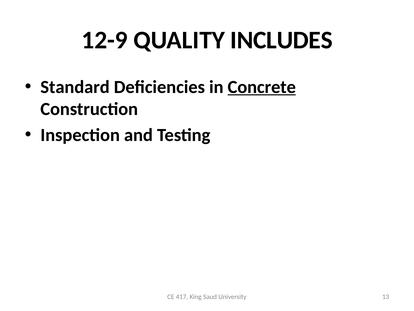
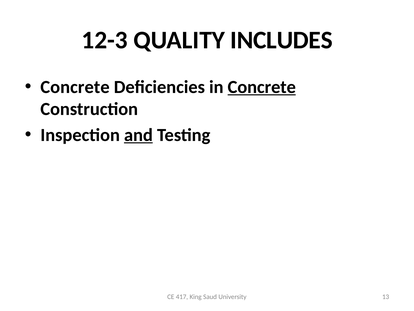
12-9: 12-9 -> 12-3
Standard at (75, 87): Standard -> Concrete
and underline: none -> present
